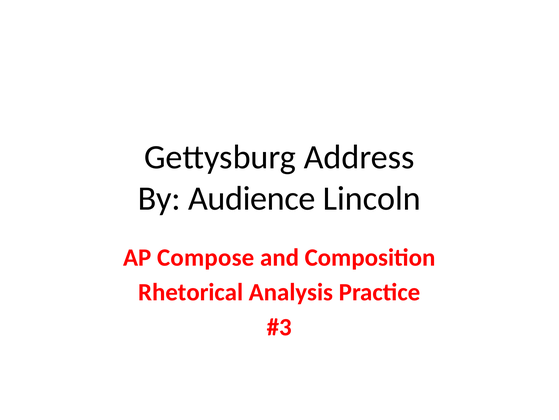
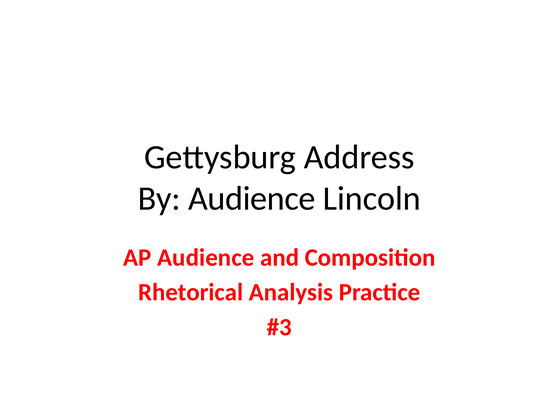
AP Compose: Compose -> Audience
